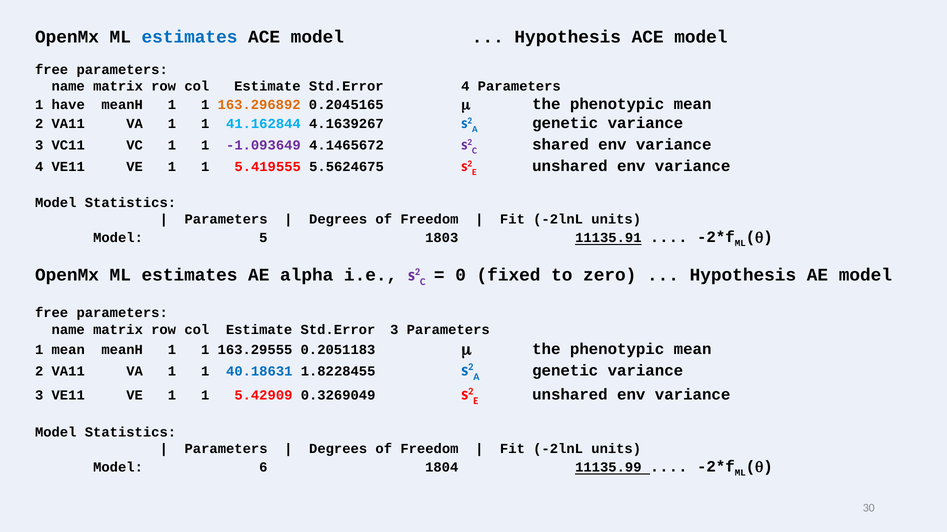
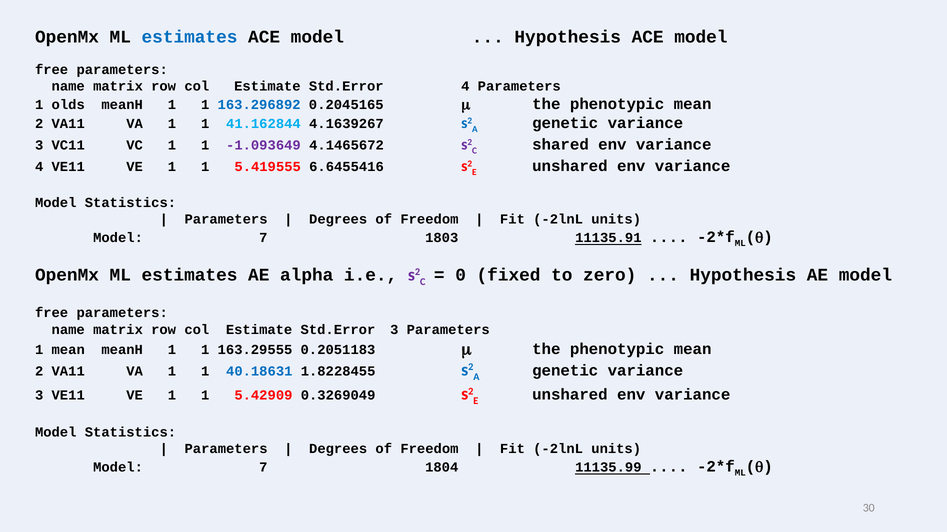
have: have -> olds
163.296892 colour: orange -> blue
5.5624675: 5.5624675 -> 6.6455416
5 at (263, 238): 5 -> 7
6 at (263, 468): 6 -> 7
